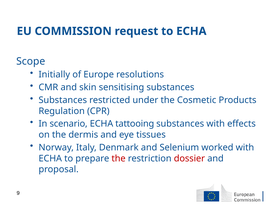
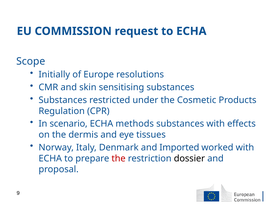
tattooing: tattooing -> methods
Selenium: Selenium -> Imported
dossier colour: red -> black
